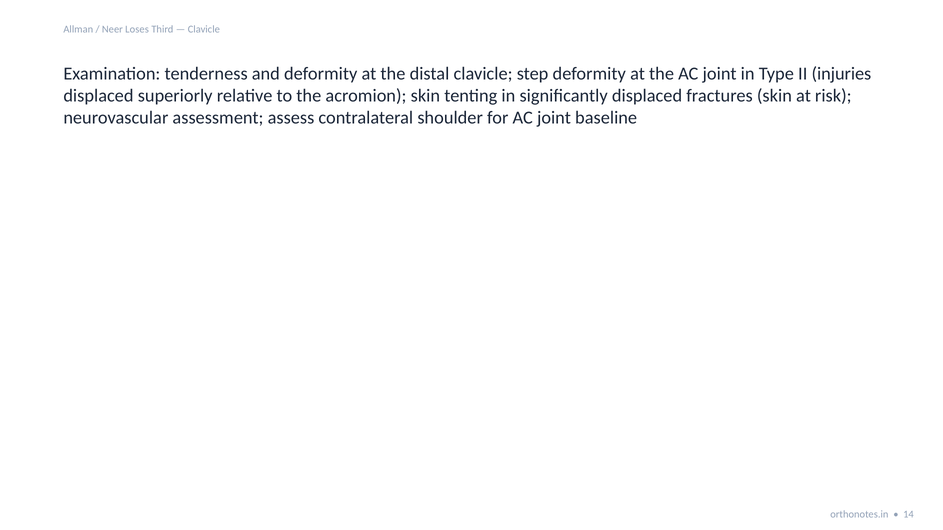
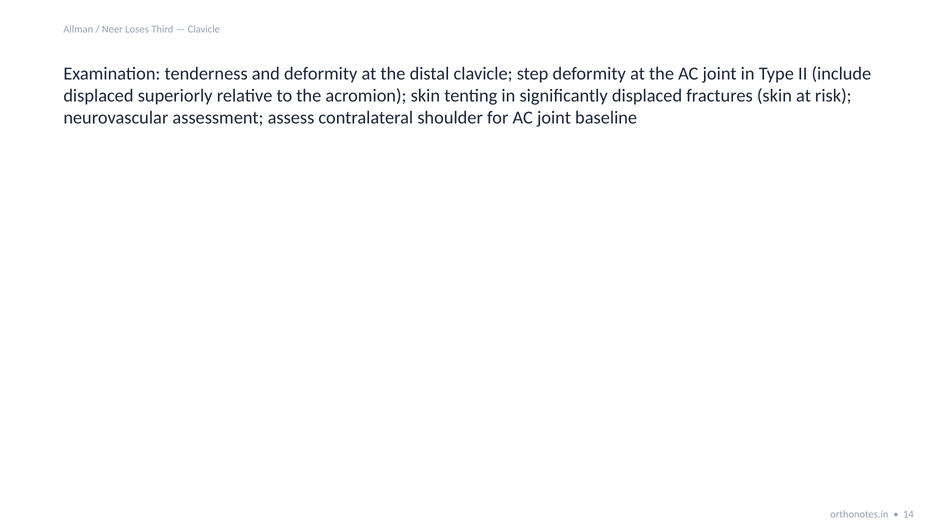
injuries: injuries -> include
